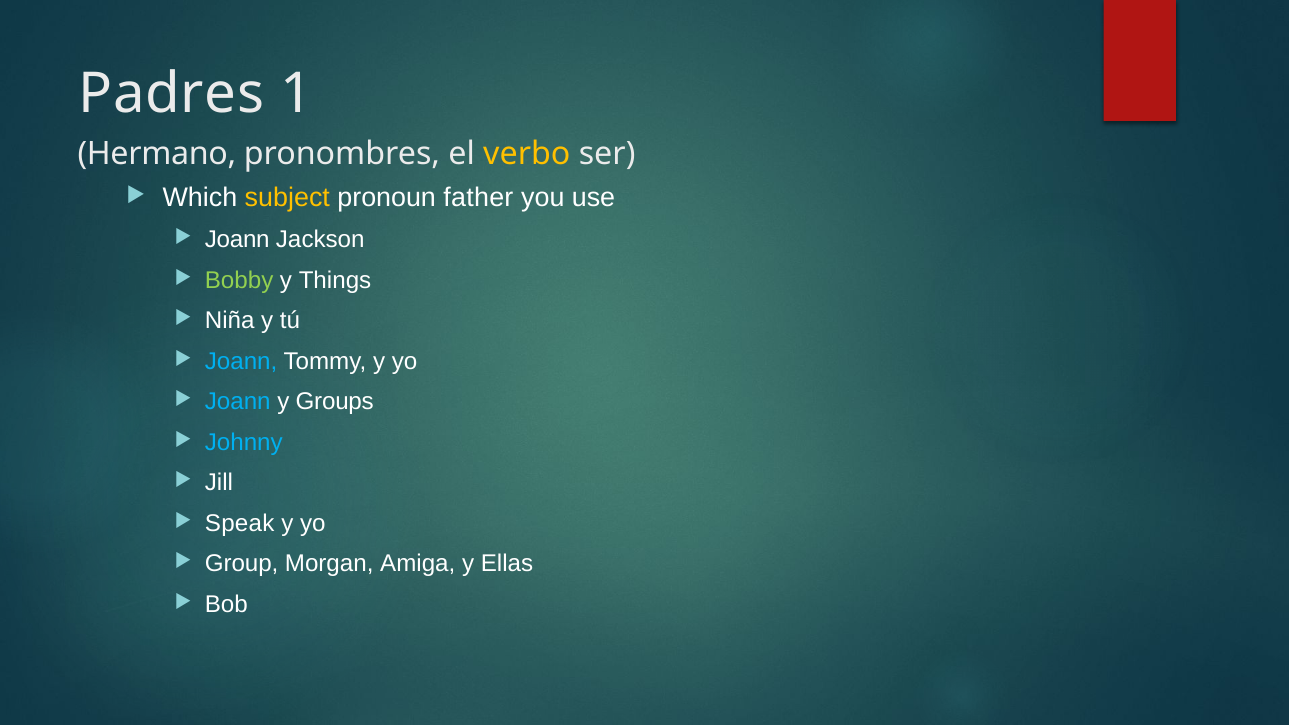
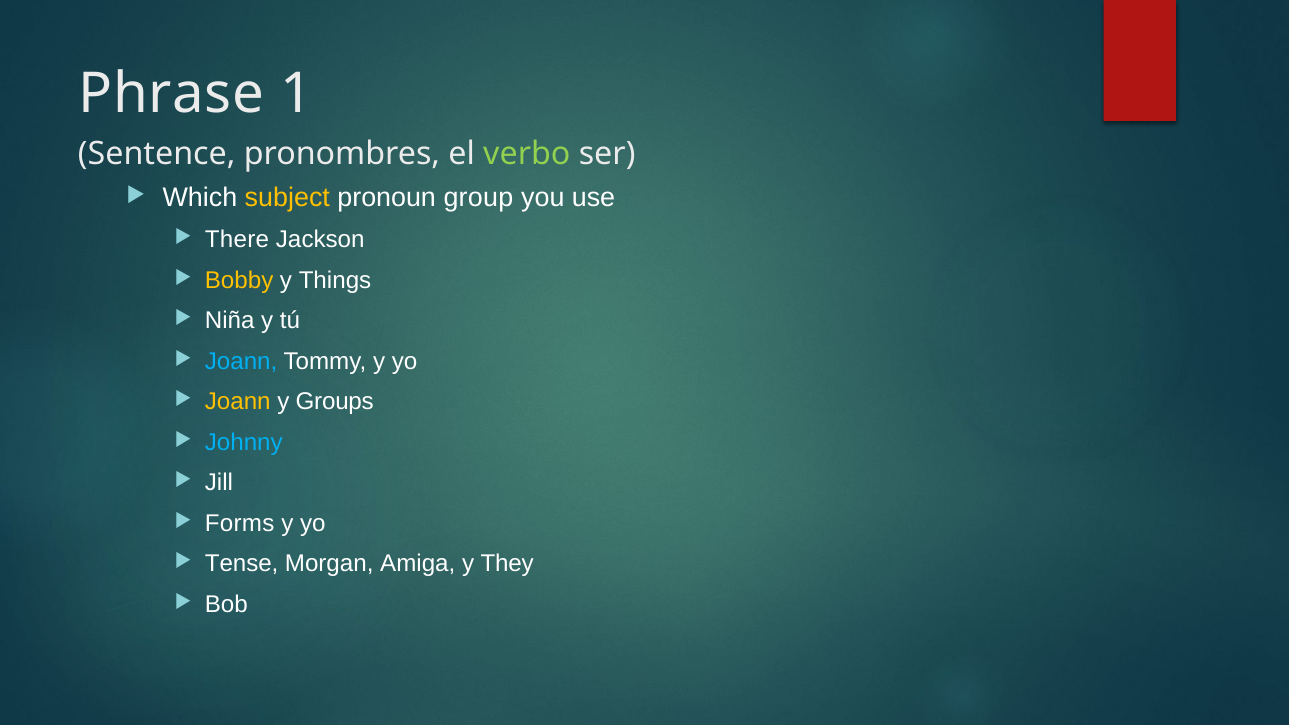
Padres: Padres -> Phrase
Hermano: Hermano -> Sentence
verbo colour: yellow -> light green
father: father -> group
Joann at (237, 240): Joann -> There
Bobby colour: light green -> yellow
Joann at (238, 402) colour: light blue -> yellow
Speak: Speak -> Forms
Group: Group -> Tense
Ellas: Ellas -> They
